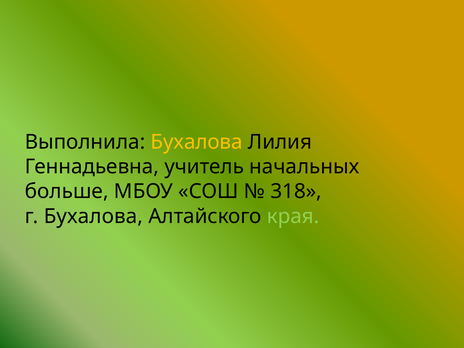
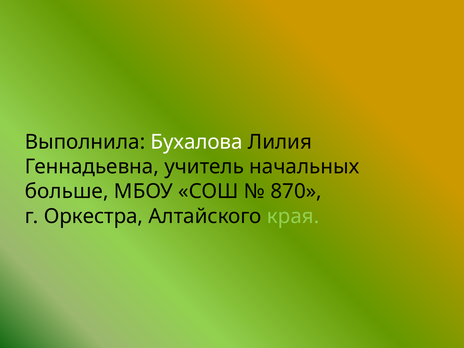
Бухалова at (197, 142) colour: yellow -> white
318: 318 -> 870
г Бухалова: Бухалова -> Оркестра
